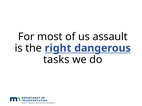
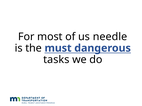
assault: assault -> needle
right: right -> must
